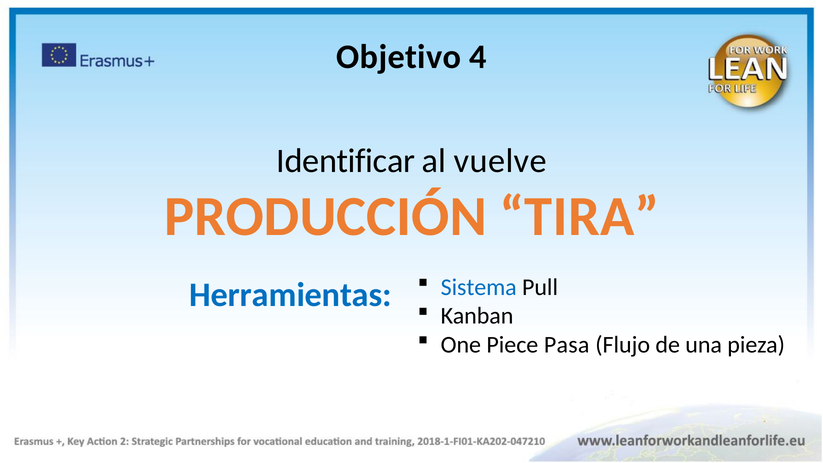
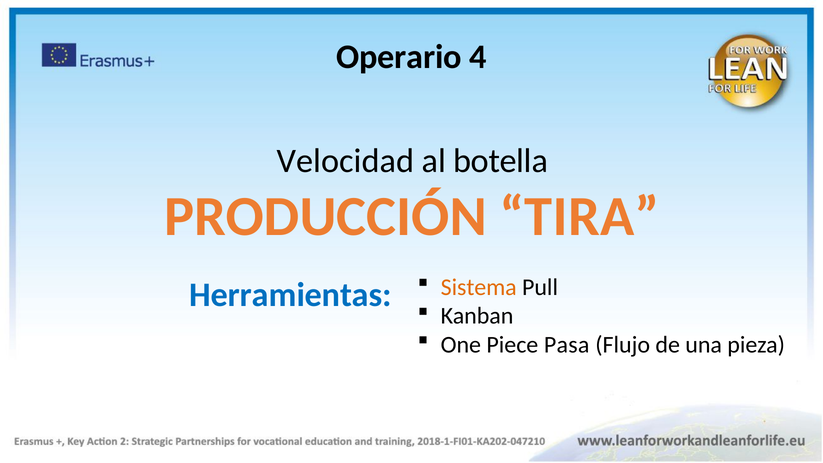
Objetivo: Objetivo -> Operario
Identificar: Identificar -> Velocidad
vuelve: vuelve -> botella
Sistema colour: blue -> orange
